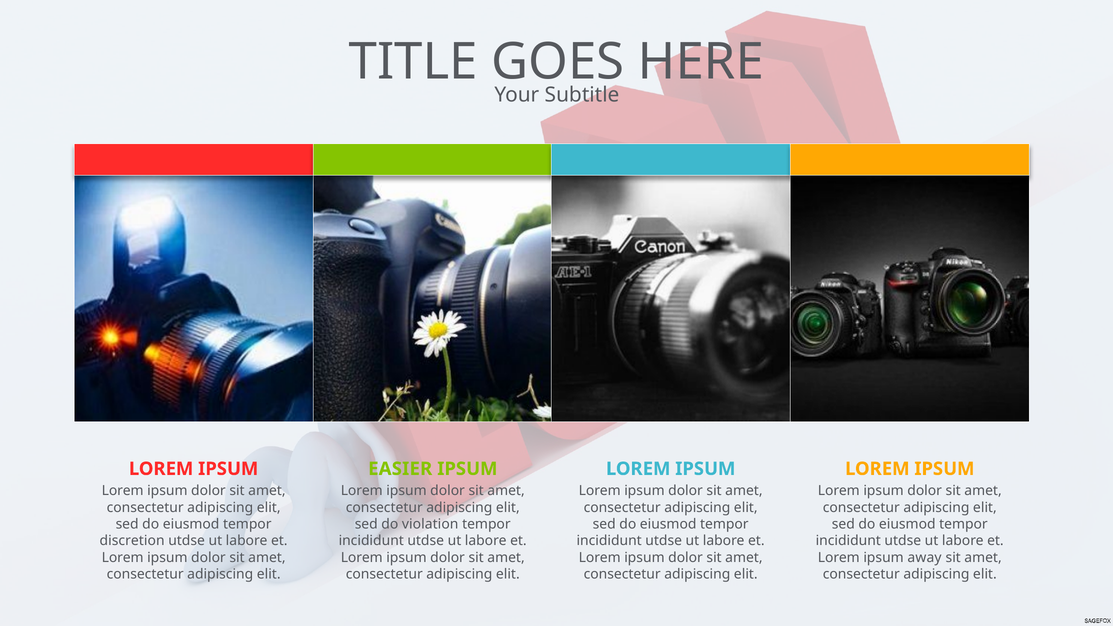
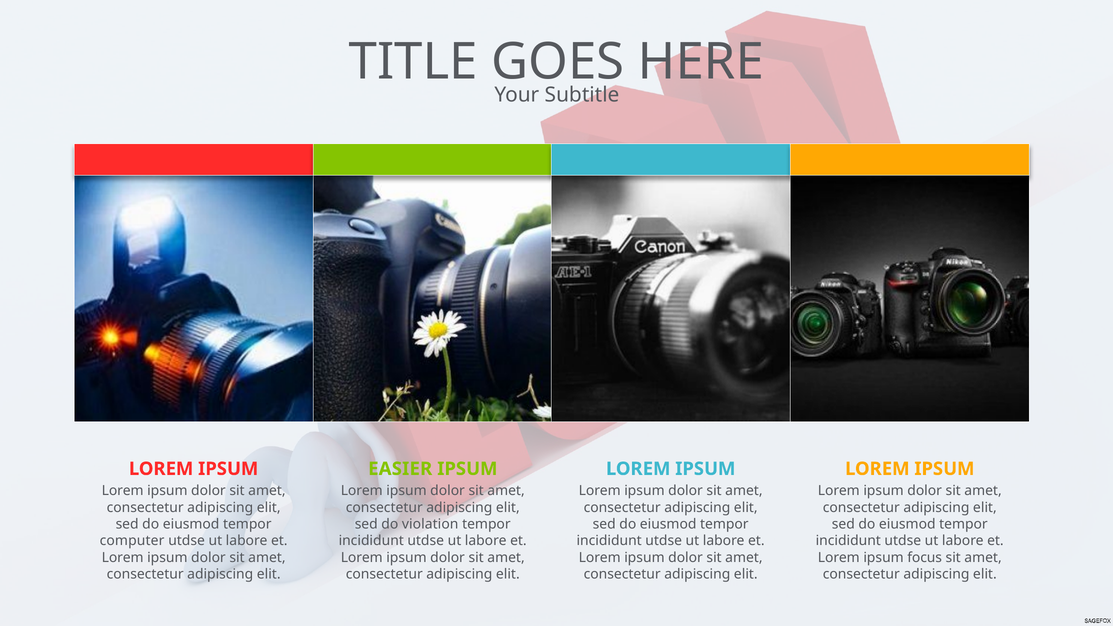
discretion: discretion -> computer
away: away -> focus
